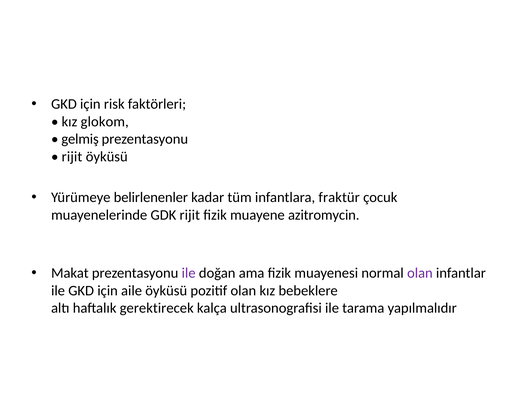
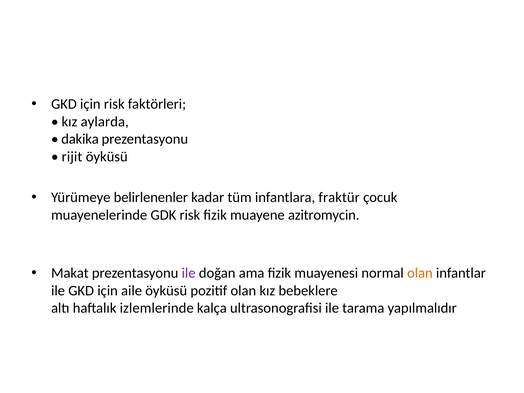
glokom: glokom -> aylarda
gelmiş: gelmiş -> dakika
GDK rijit: rijit -> risk
olan at (420, 273) colour: purple -> orange
gerektirecek: gerektirecek -> izlemlerinde
